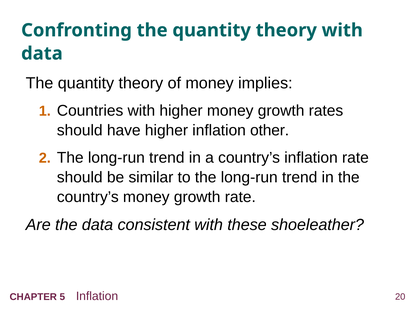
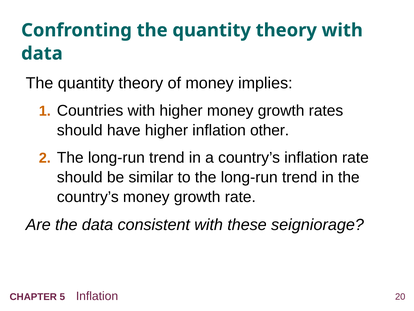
shoeleather: shoeleather -> seigniorage
